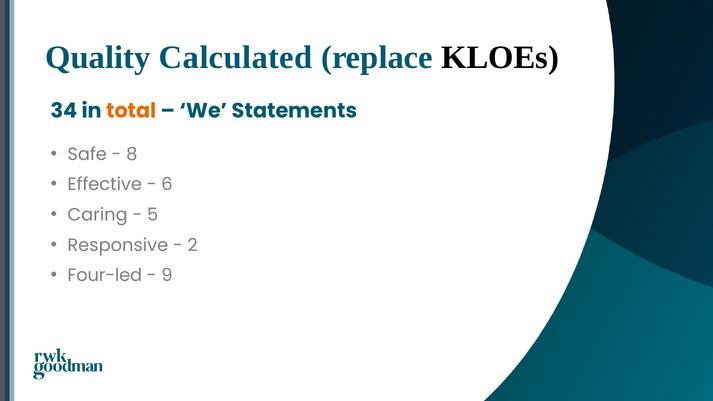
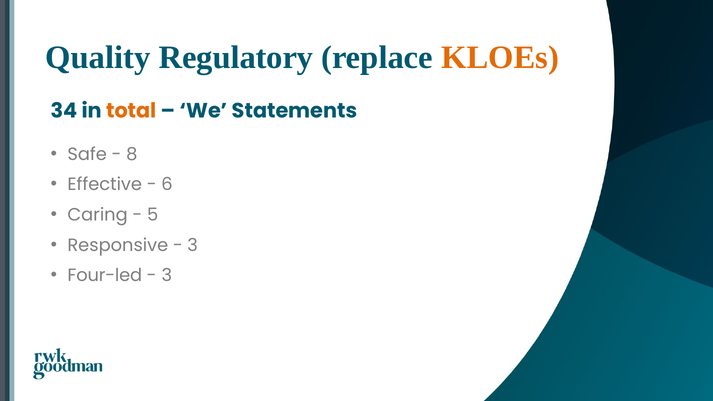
Calculated: Calculated -> Regulatory
KLOEs colour: black -> orange
2 at (193, 245): 2 -> 3
9 at (167, 276): 9 -> 3
